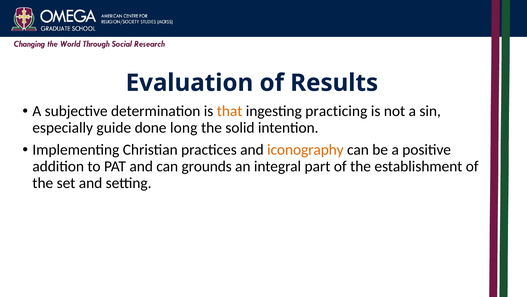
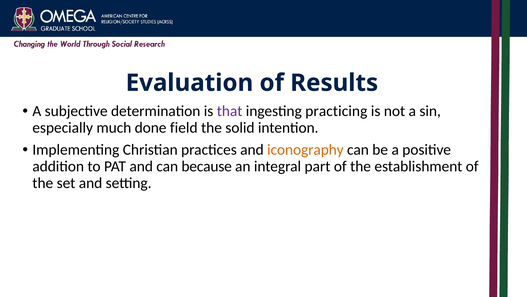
that colour: orange -> purple
guide: guide -> much
long: long -> field
grounds: grounds -> because
